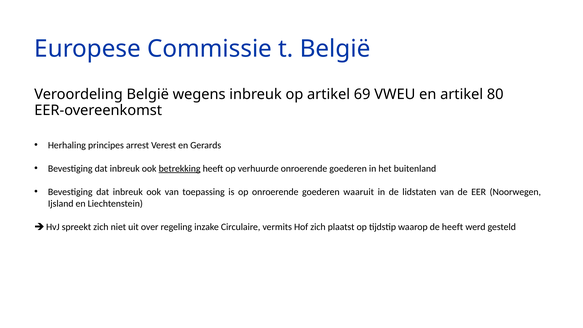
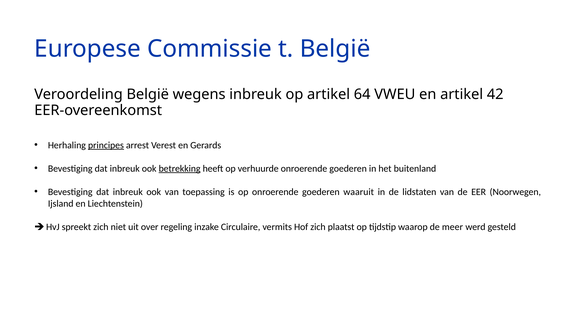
69: 69 -> 64
80: 80 -> 42
principes underline: none -> present
de heeft: heeft -> meer
